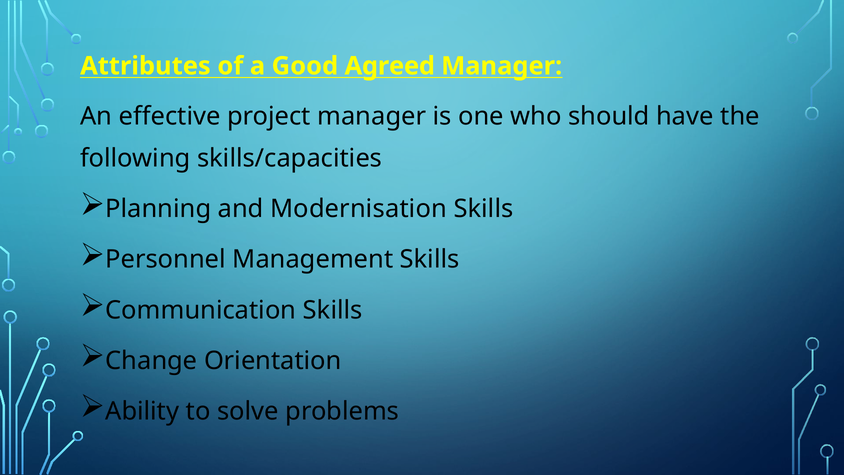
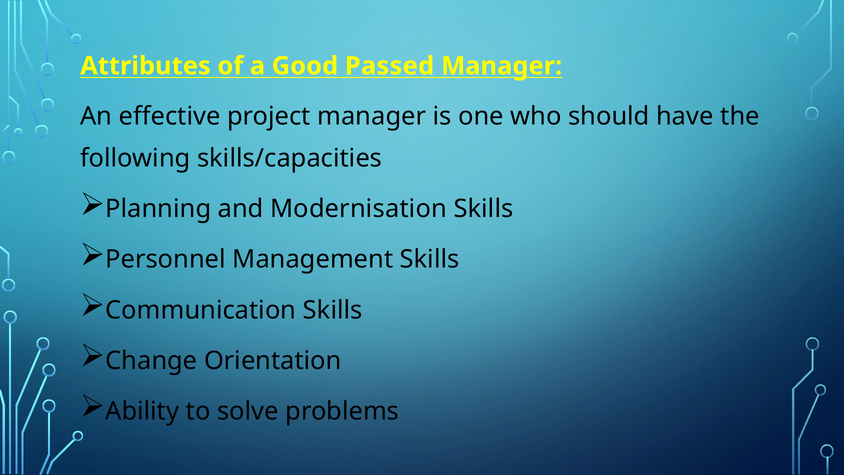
Agreed: Agreed -> Passed
